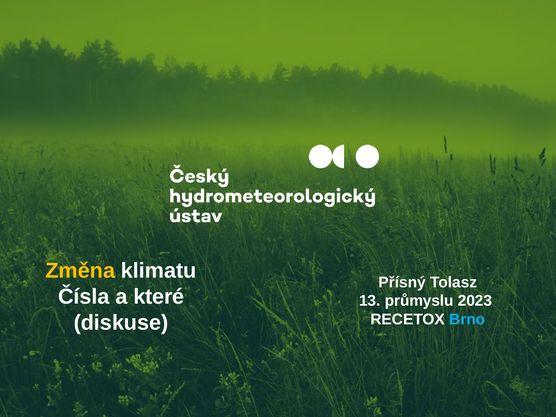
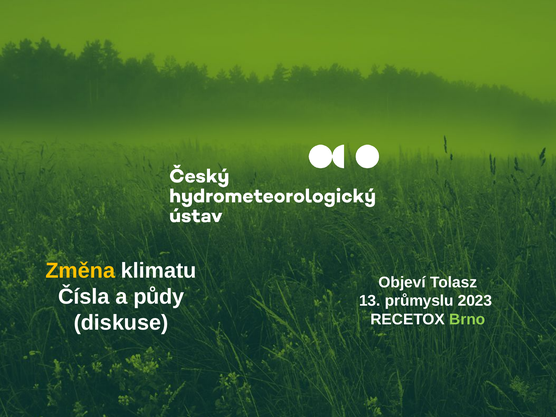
Přísný: Přísný -> Objeví
které: které -> půdy
Brno colour: light blue -> light green
